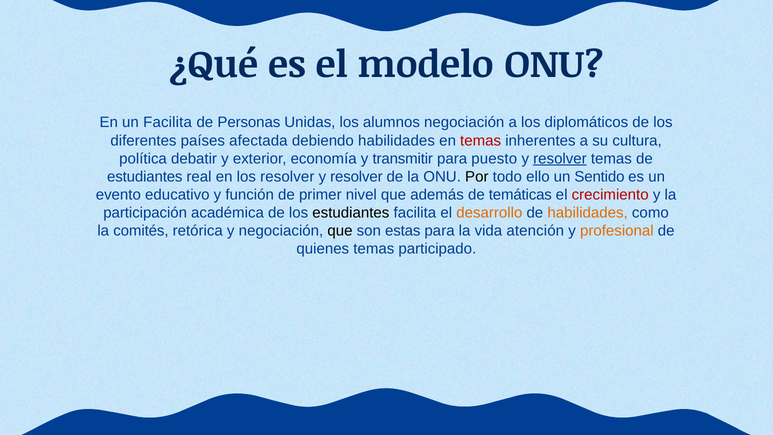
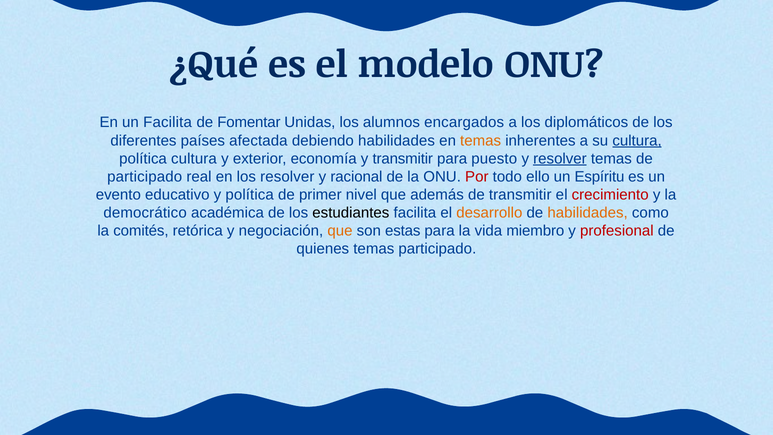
Personas: Personas -> Fomentar
alumnos negociación: negociación -> encargados
temas at (481, 141) colour: red -> orange
cultura at (637, 141) underline: none -> present
política debatir: debatir -> cultura
estudiantes at (145, 177): estudiantes -> participado
resolver at (356, 177): resolver -> racional
Por colour: black -> red
Sentido: Sentido -> Espíritu
y función: función -> política
de temáticas: temáticas -> transmitir
participación: participación -> democrático
que at (340, 231) colour: black -> orange
atención: atención -> miembro
profesional colour: orange -> red
